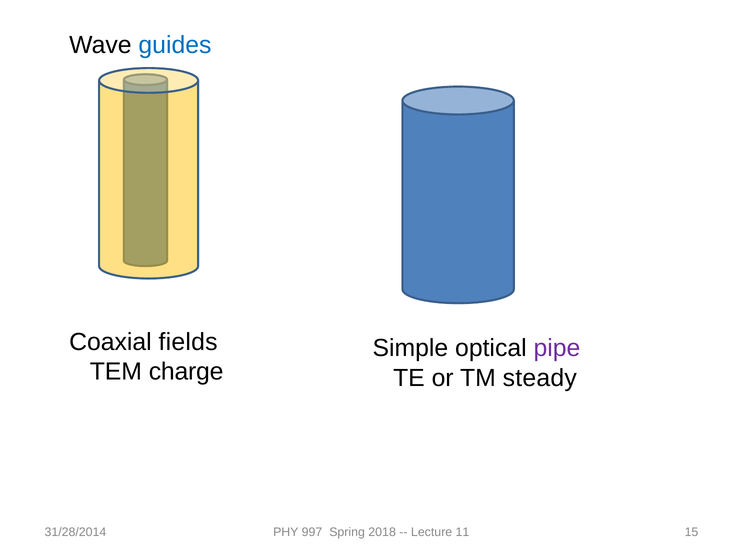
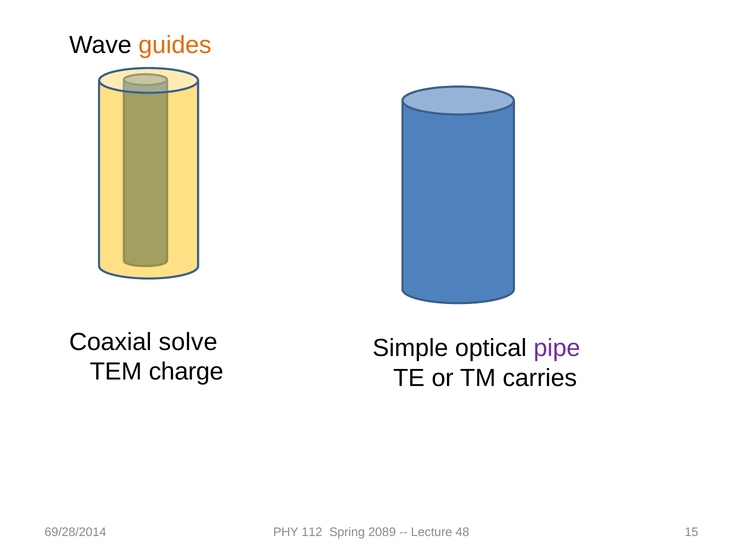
guides colour: blue -> orange
fields: fields -> solve
steady: steady -> carries
31/28/2014: 31/28/2014 -> 69/28/2014
997: 997 -> 112
2018: 2018 -> 2089
11: 11 -> 48
